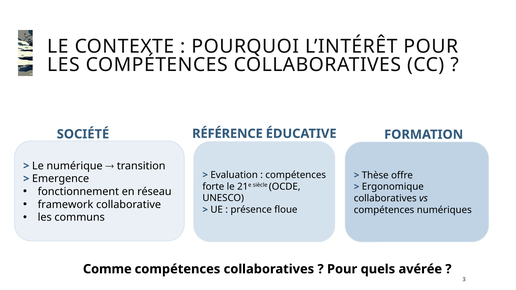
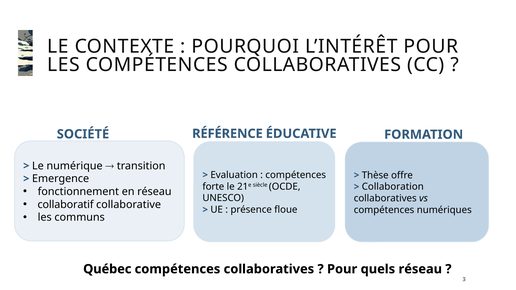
Ergonomique: Ergonomique -> Collaboration
framework: framework -> collaboratif
Comme: Comme -> Québec
quels avérée: avérée -> réseau
